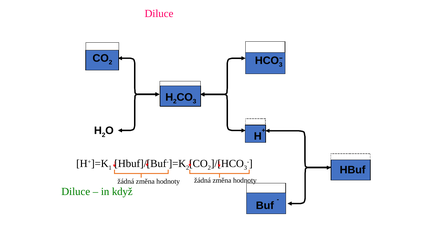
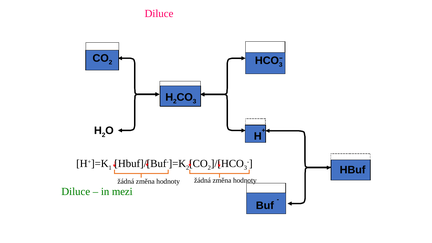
když: když -> mezi
